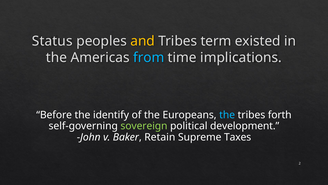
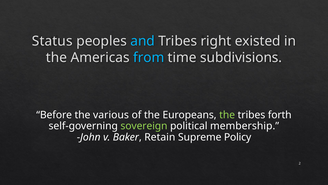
and colour: yellow -> light blue
term: term -> right
implications: implications -> subdivisions
identify: identify -> various
the at (227, 115) colour: light blue -> light green
development: development -> membership
Taxes: Taxes -> Policy
